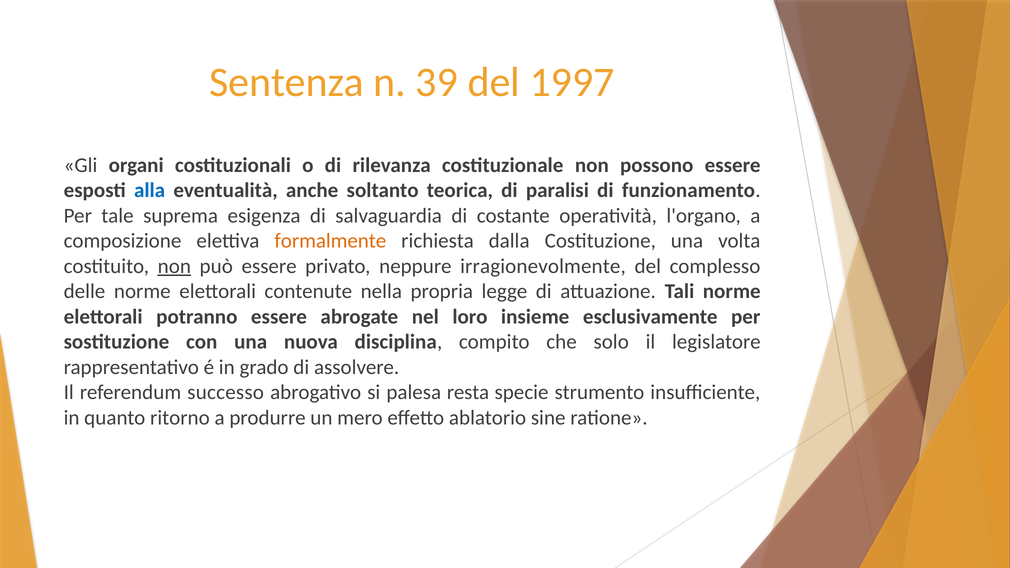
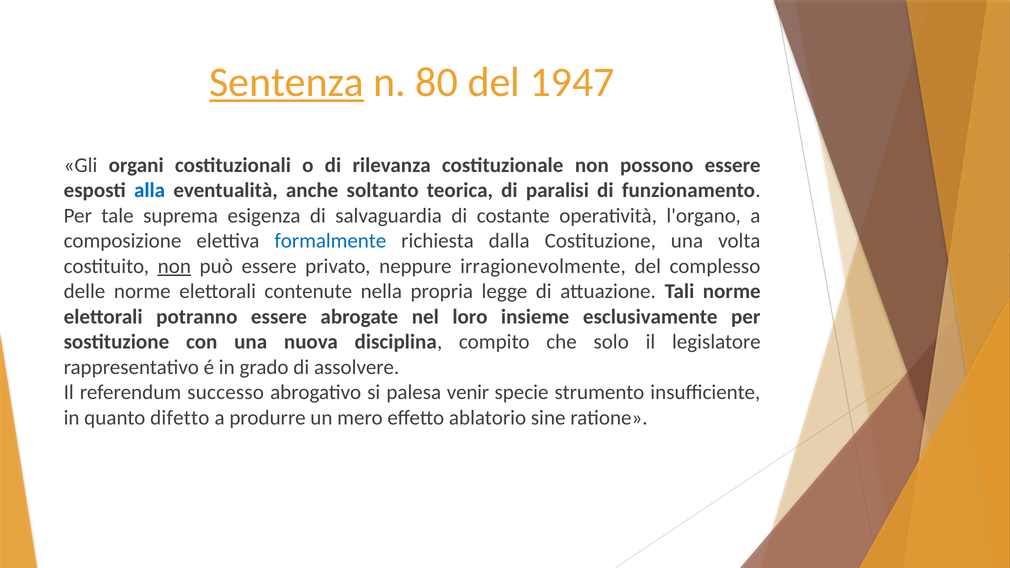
Sentenza underline: none -> present
39: 39 -> 80
1997: 1997 -> 1947
formalmente colour: orange -> blue
resta: resta -> venir
ritorno: ritorno -> difetto
